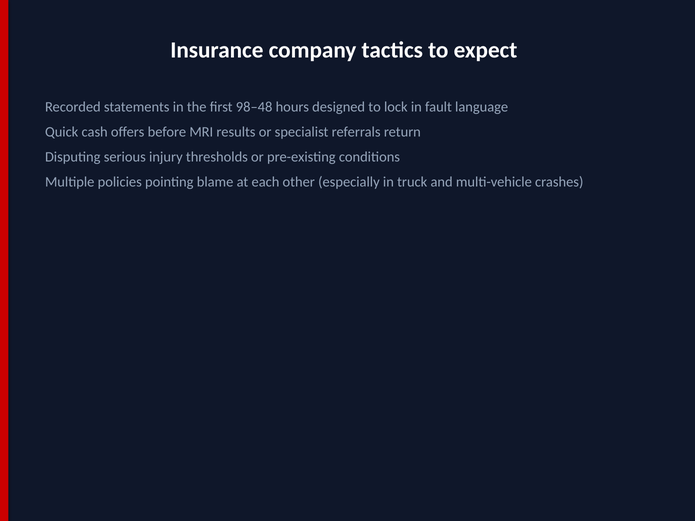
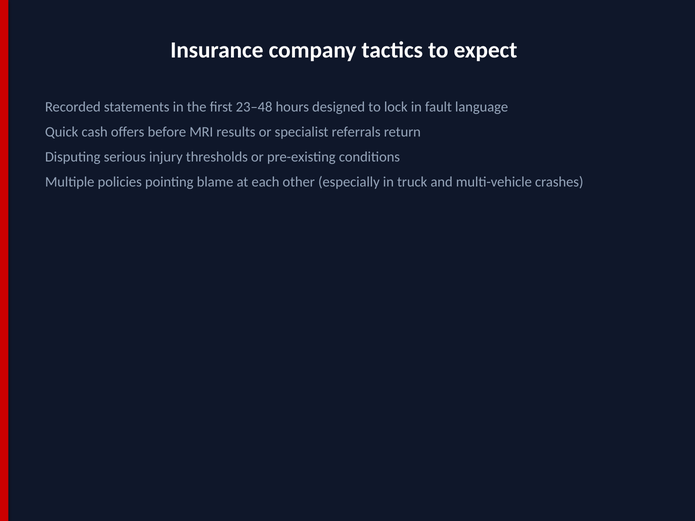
98–48: 98–48 -> 23–48
